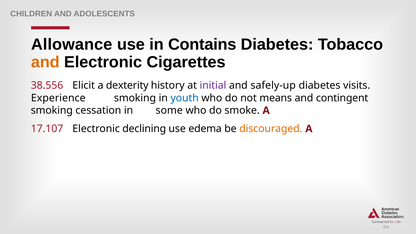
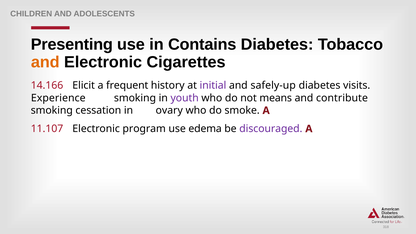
Allowance: Allowance -> Presenting
38.556: 38.556 -> 14.166
dexterity: dexterity -> frequent
youth colour: blue -> purple
contingent: contingent -> contribute
some: some -> ovary
17.107: 17.107 -> 11.107
declining: declining -> program
discouraged colour: orange -> purple
